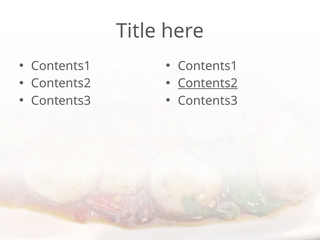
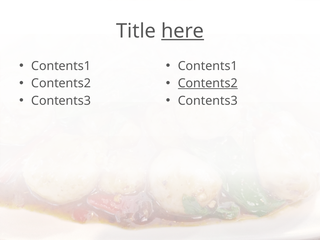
here underline: none -> present
